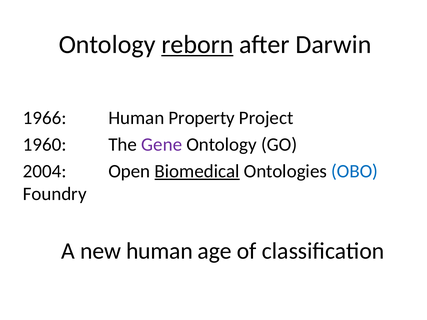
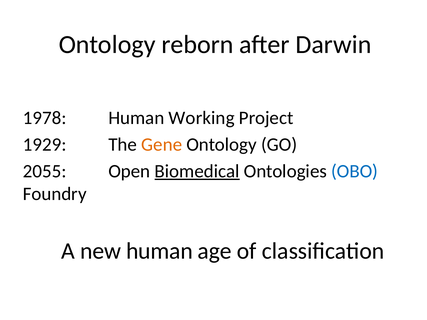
reborn underline: present -> none
1966: 1966 -> 1978
Property: Property -> Working
1960: 1960 -> 1929
Gene colour: purple -> orange
2004: 2004 -> 2055
